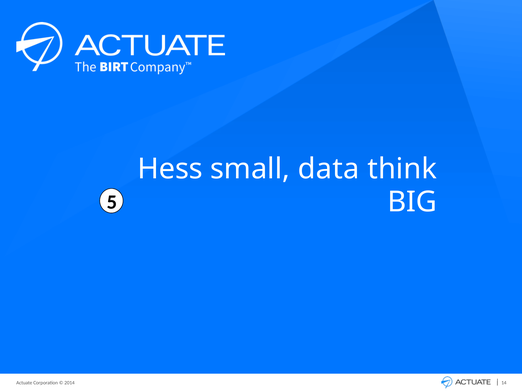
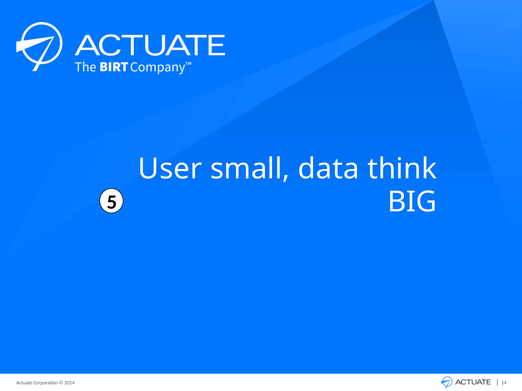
Hess: Hess -> User
